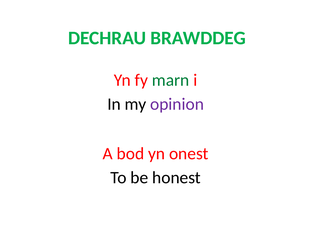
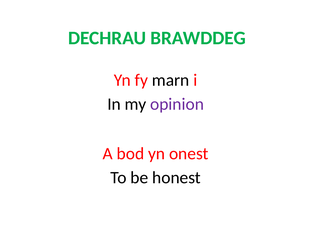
marn colour: green -> black
